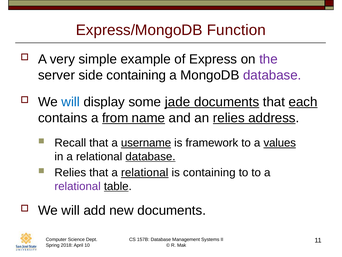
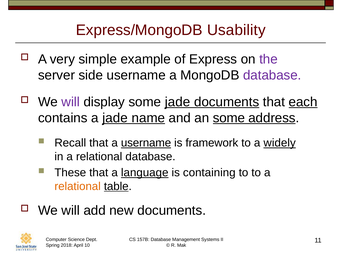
Function: Function -> Usability
side containing: containing -> username
will at (71, 102) colour: blue -> purple
a from: from -> jade
an relies: relies -> some
values: values -> widely
database at (150, 156) underline: present -> none
Relies at (70, 172): Relies -> These
that a relational: relational -> language
relational at (78, 186) colour: purple -> orange
